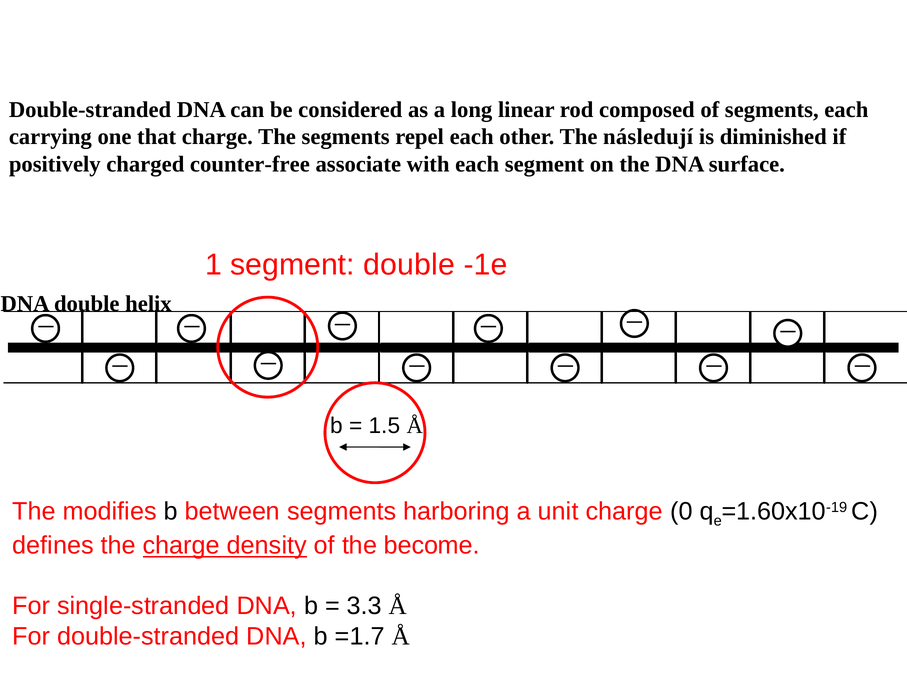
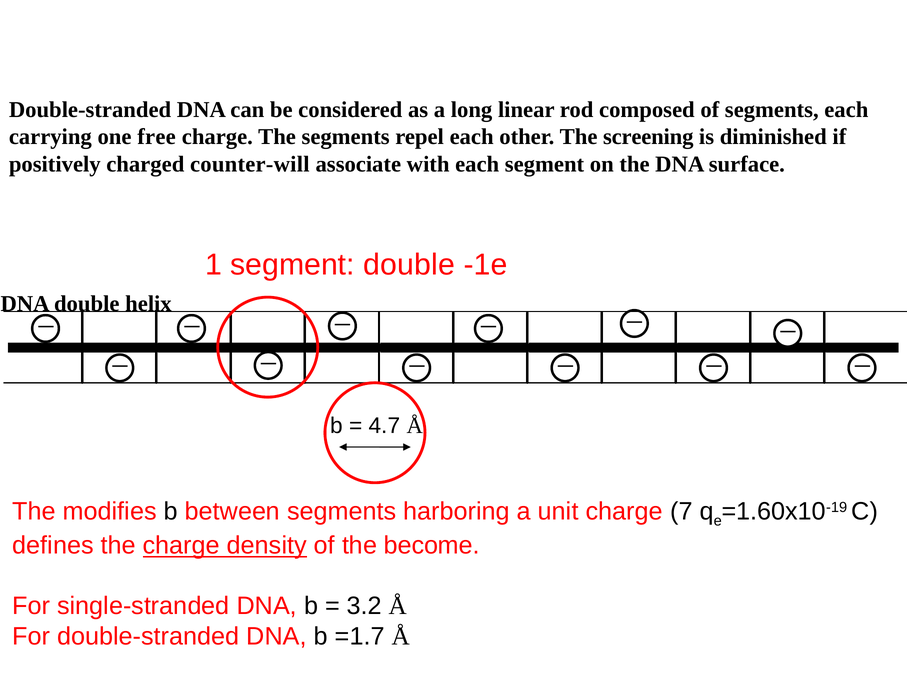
that: that -> free
následují: následují -> screening
counter-free: counter-free -> counter-will
1.5: 1.5 -> 4.7
0: 0 -> 7
3.3: 3.3 -> 3.2
